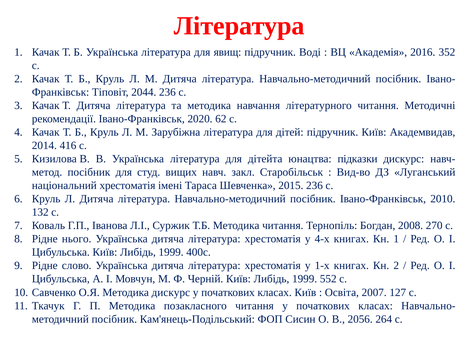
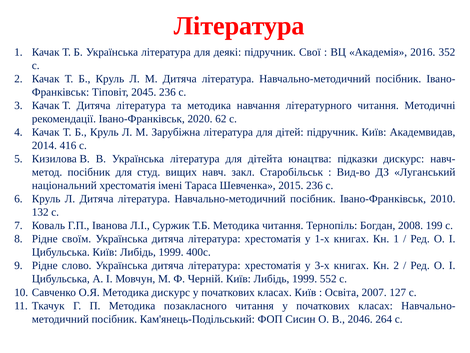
явищ: явищ -> деякі
Воді: Воді -> Свої
2044: 2044 -> 2045
270: 270 -> 199
нього: нього -> своїм
4-х: 4-х -> 1-х
1-х: 1-х -> 3-х
2056: 2056 -> 2046
